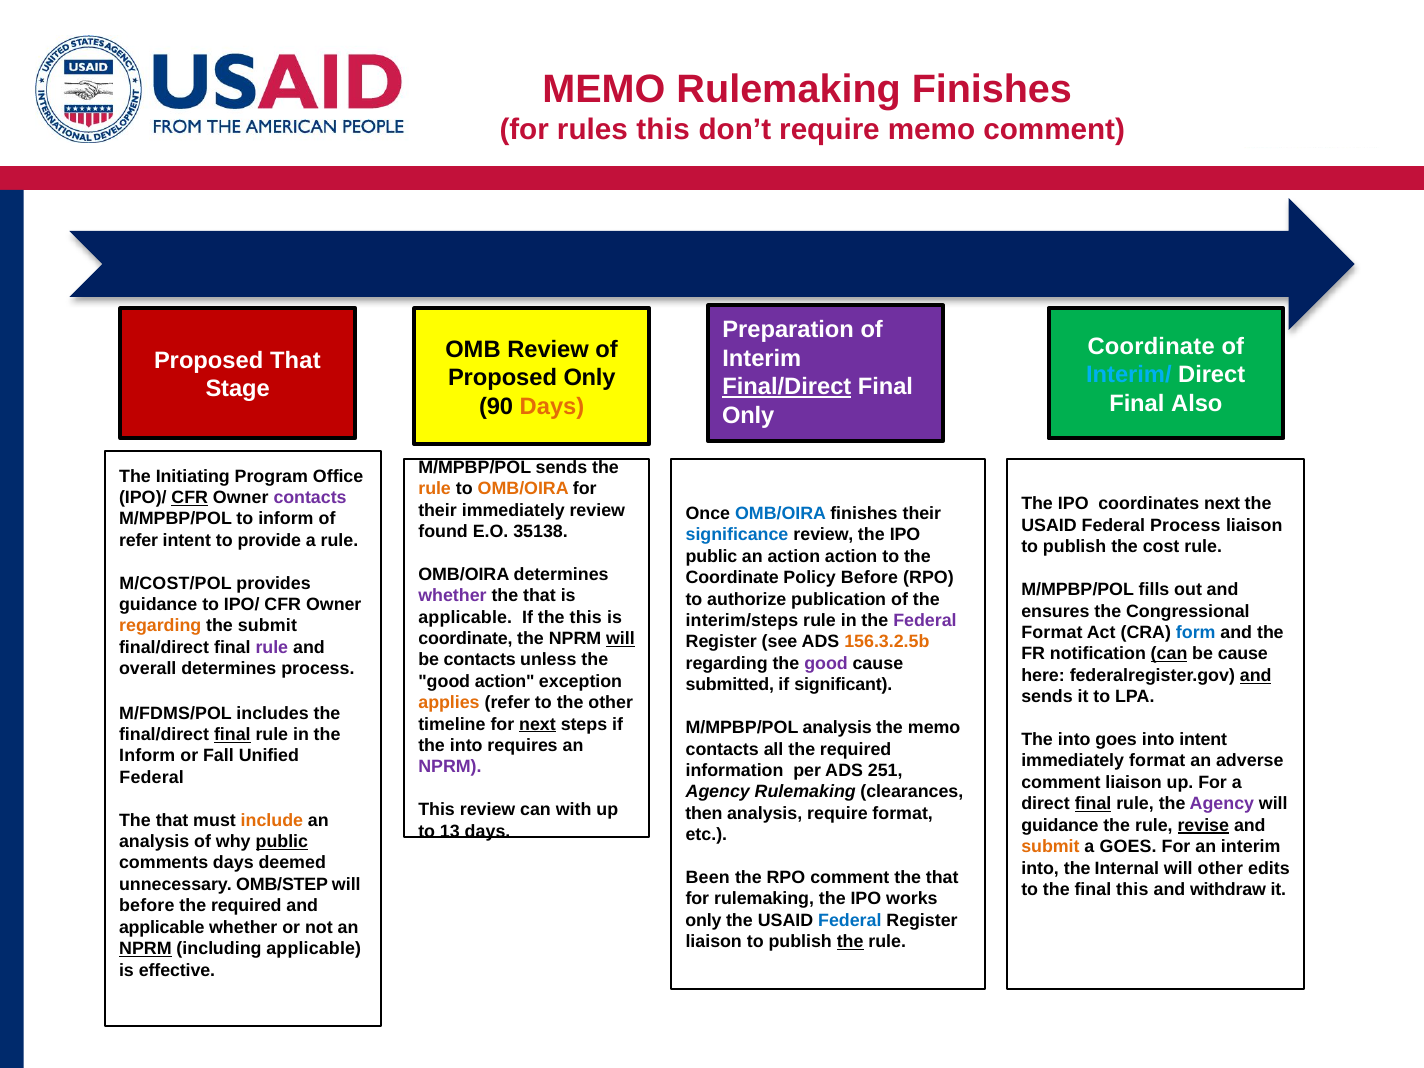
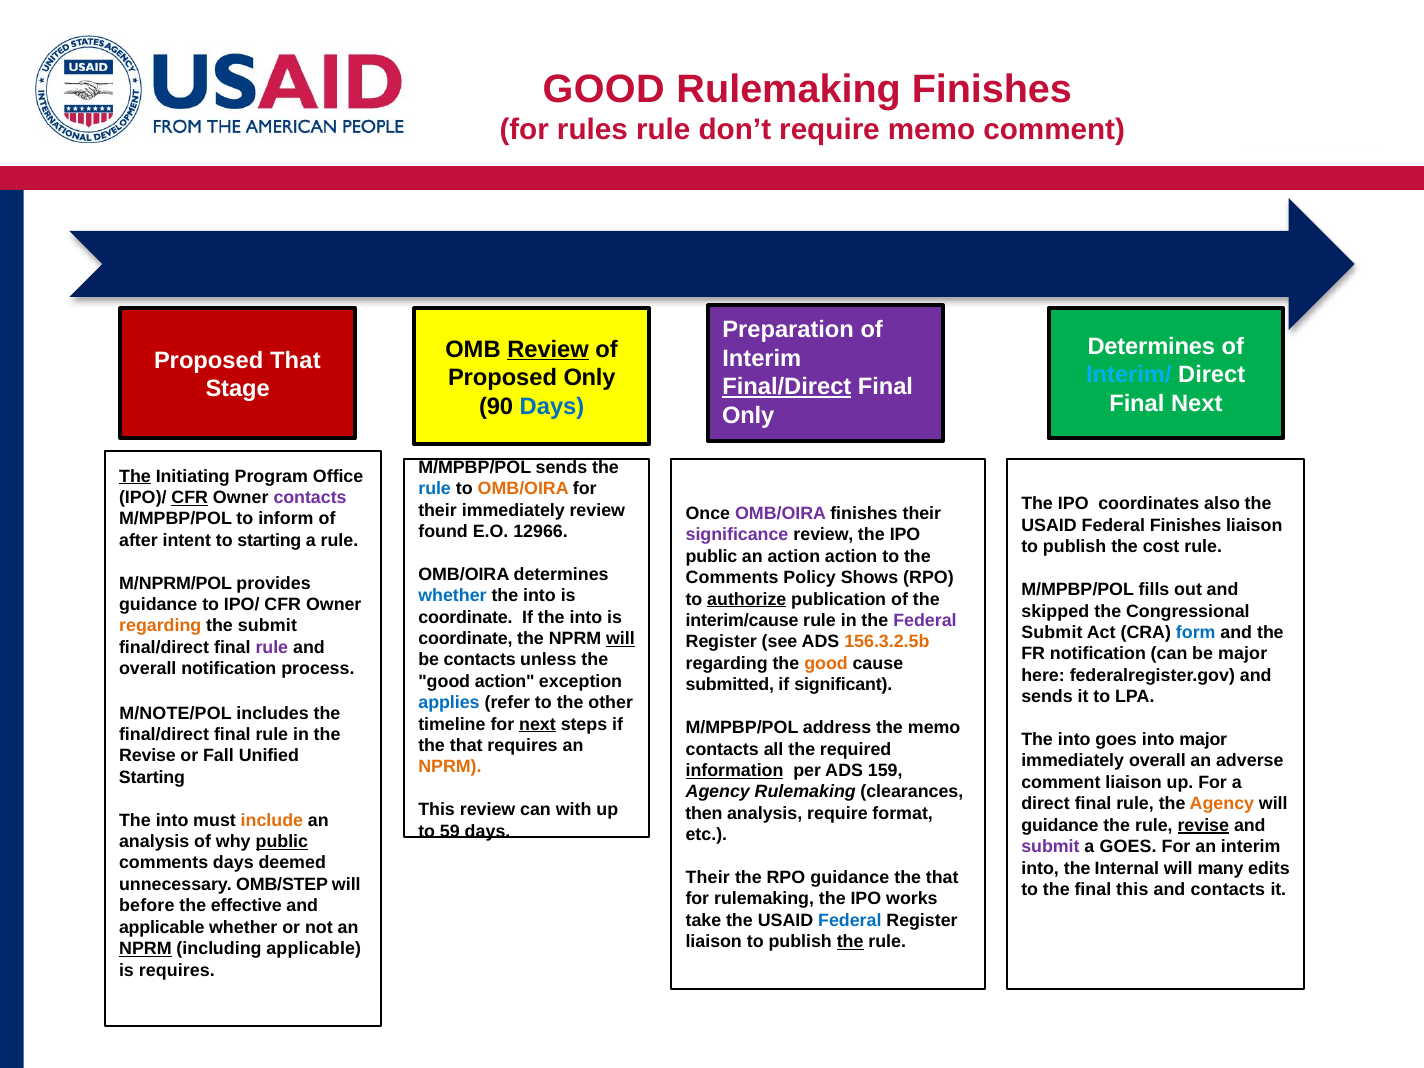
MEMO at (604, 89): MEMO -> GOOD
rules this: this -> rule
Coordinate at (1151, 346): Coordinate -> Determines
Review at (548, 349) underline: none -> present
Final Also: Also -> Next
Days at (552, 406) colour: orange -> blue
The at (135, 476) underline: none -> present
rule at (435, 489) colour: orange -> blue
coordinates next: next -> also
OMB/OIRA at (781, 514) colour: blue -> purple
Federal Process: Process -> Finishes
35138: 35138 -> 12966
significance colour: blue -> purple
refer at (139, 540): refer -> after
to provide: provide -> starting
Coordinate at (732, 578): Coordinate -> Comments
Policy Before: Before -> Shows
M/COST/POL: M/COST/POL -> M/NPRM/POL
whether at (453, 596) colour: purple -> blue
that at (539, 596): that -> into
authorize underline: none -> present
ensures: ensures -> skipped
applicable at (465, 617): applicable -> coordinate
If the this: this -> into
interim/steps: interim/steps -> interim/cause
Format at (1052, 633): Format -> Submit
can at (1169, 654) underline: present -> none
be cause: cause -> major
good at (826, 663) colour: purple -> orange
overall determines: determines -> notification
and at (1256, 675) underline: present -> none
applies colour: orange -> blue
M/FDMS/POL: M/FDMS/POL -> M/NOTE/POL
M/MPBP/POL analysis: analysis -> address
final at (232, 735) underline: present -> none
into intent: intent -> major
into at (466, 746): into -> that
Inform at (147, 756): Inform -> Revise
immediately format: format -> overall
NPRM at (450, 767) colour: purple -> orange
information underline: none -> present
251: 251 -> 159
Federal at (152, 777): Federal -> Starting
final at (1093, 804) underline: present -> none
Agency at (1222, 804) colour: purple -> orange
that at (172, 820): that -> into
13: 13 -> 59
submit at (1050, 847) colour: orange -> purple
will other: other -> many
Been at (708, 878): Been -> Their
RPO comment: comment -> guidance
and withdraw: withdraw -> contacts
required at (246, 906): required -> effective
only at (704, 920): only -> take
is effective: effective -> requires
